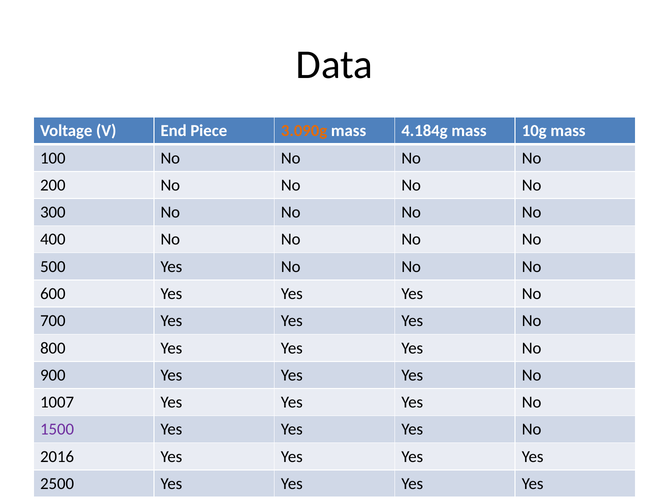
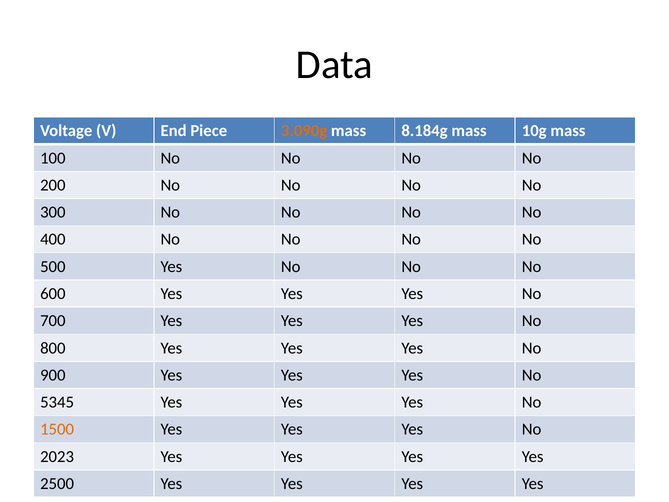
4.184g: 4.184g -> 8.184g
1007: 1007 -> 5345
1500 colour: purple -> orange
2016: 2016 -> 2023
